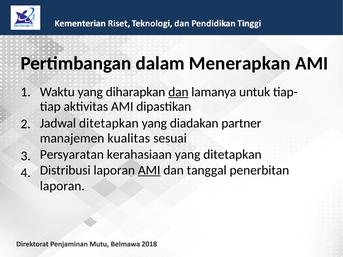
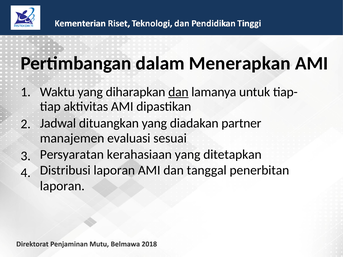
Jadwal ditetapkan: ditetapkan -> dituangkan
kualitas: kualitas -> evaluasi
AMI at (149, 170) underline: present -> none
